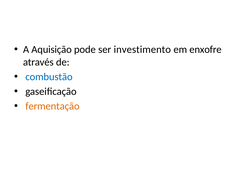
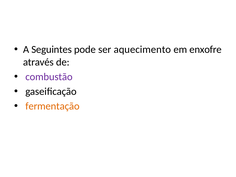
Aquisição: Aquisição -> Seguintes
investimento: investimento -> aquecimento
combustão colour: blue -> purple
